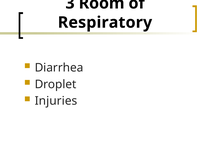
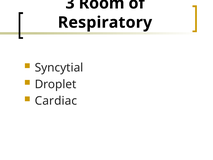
Diarrhea: Diarrhea -> Syncytial
Injuries: Injuries -> Cardiac
